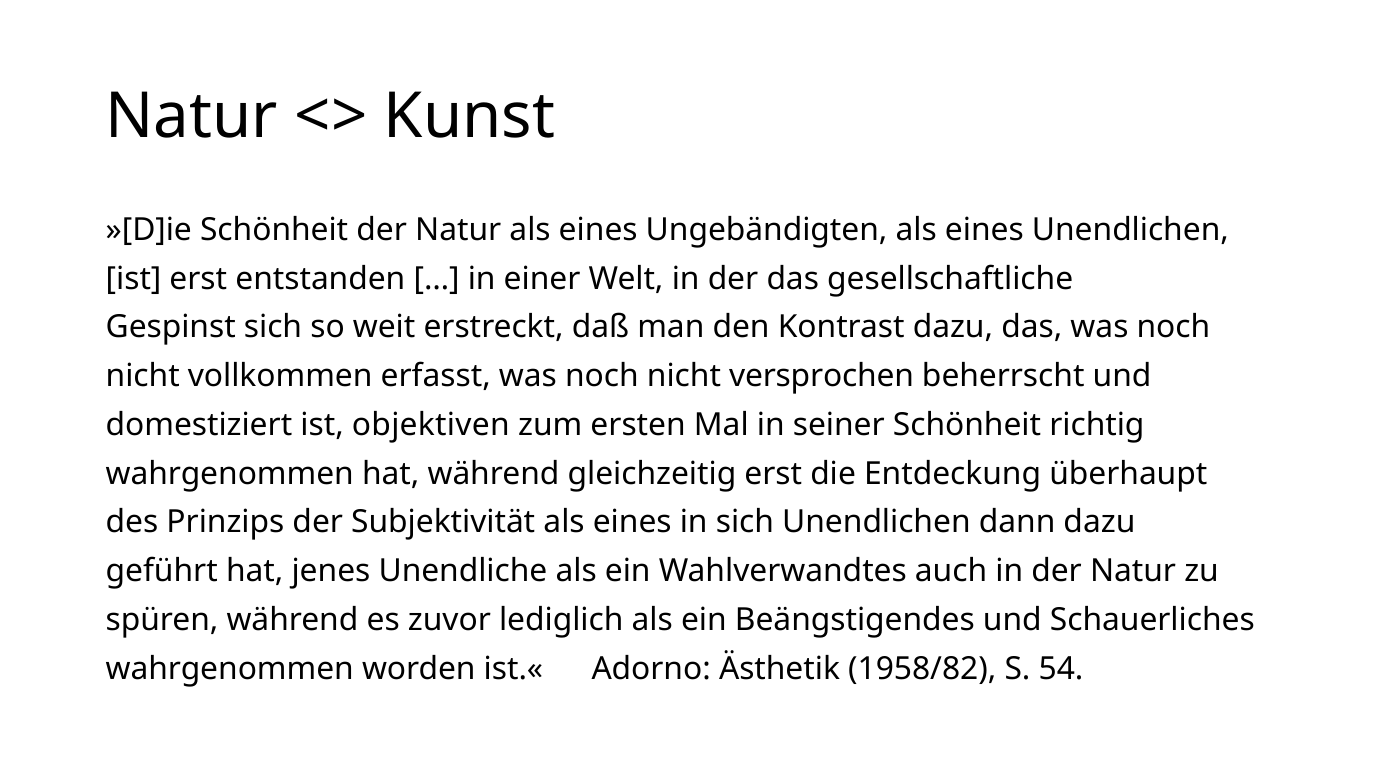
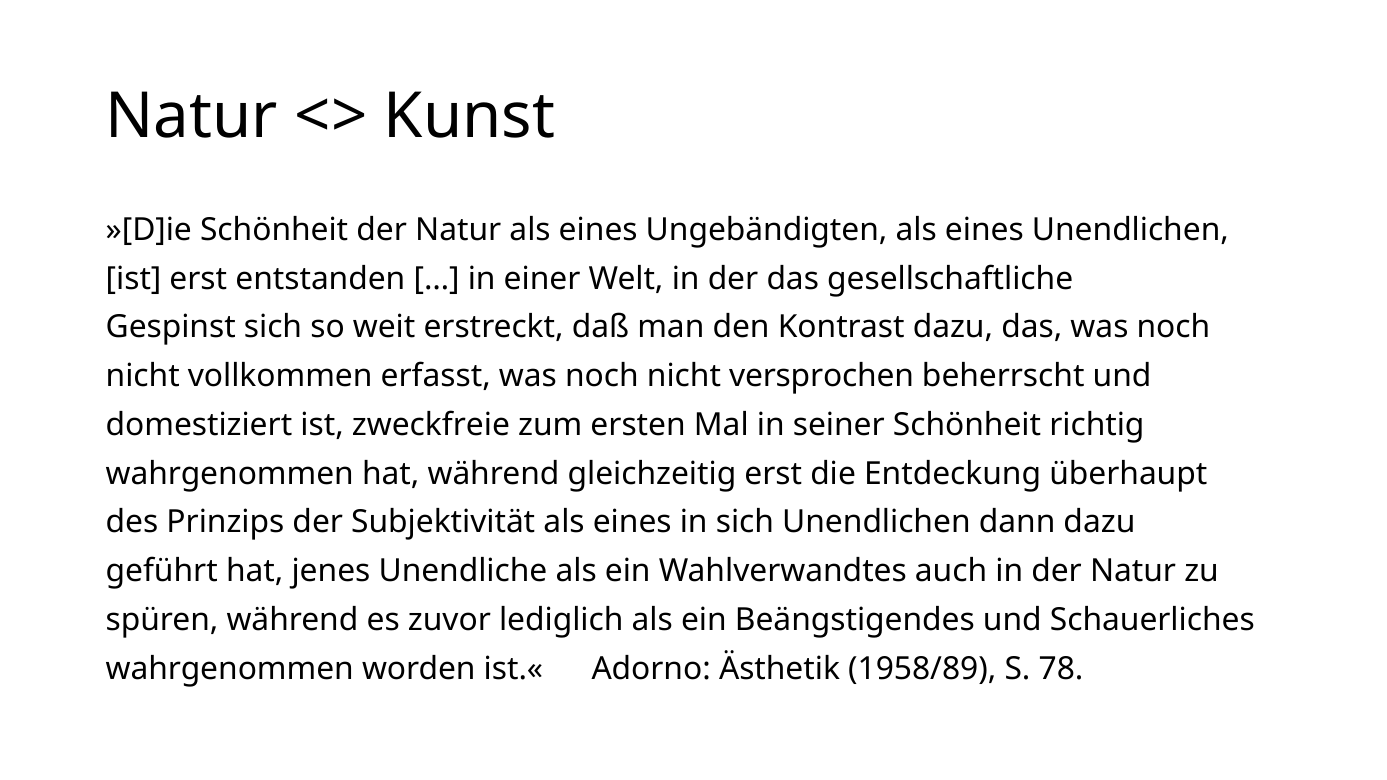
objektiven: objektiven -> zweckfreie
1958/82: 1958/82 -> 1958/89
54: 54 -> 78
